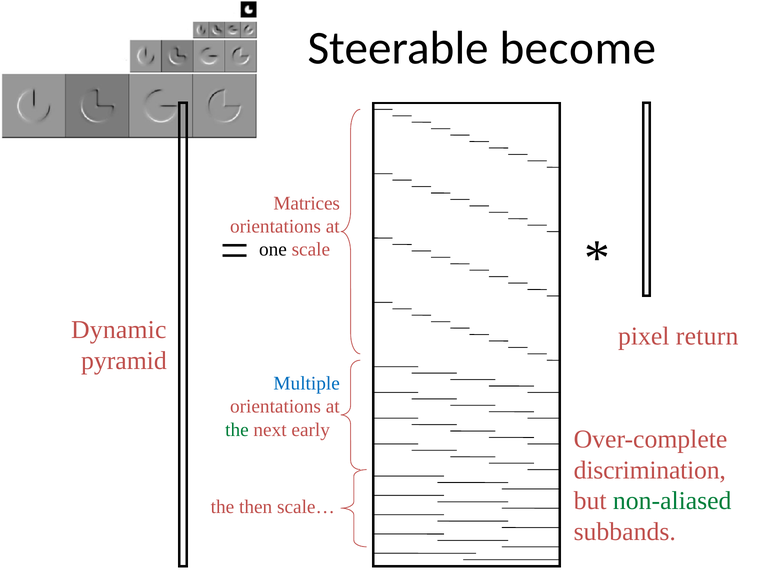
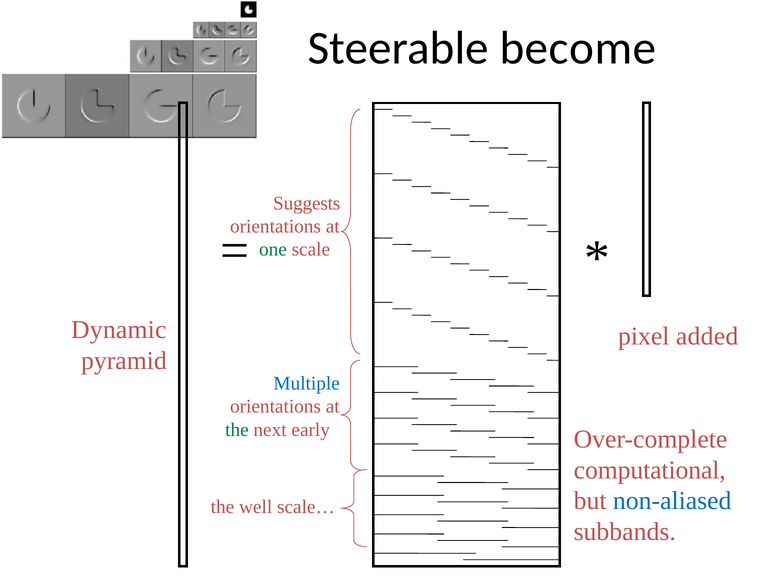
Matrices: Matrices -> Suggests
one colour: black -> green
return: return -> added
discrimination: discrimination -> computational
non-aliased colour: green -> blue
then: then -> well
